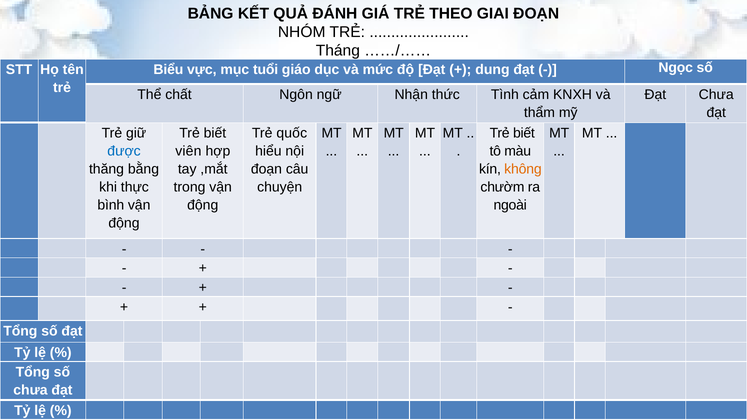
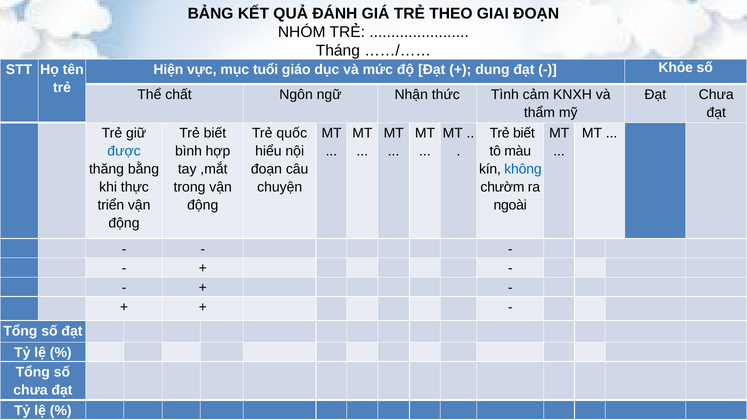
Biểu: Biểu -> Hiện
Ngọc: Ngọc -> Khỏe
viên: viên -> bình
không colour: orange -> blue
bình: bình -> triển
